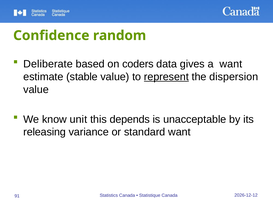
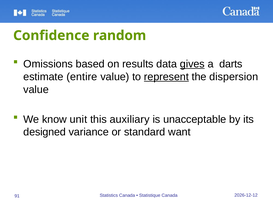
Deliberate: Deliberate -> Omissions
coders: coders -> results
gives underline: none -> present
a want: want -> darts
stable: stable -> entire
depends: depends -> auxiliary
releasing: releasing -> designed
